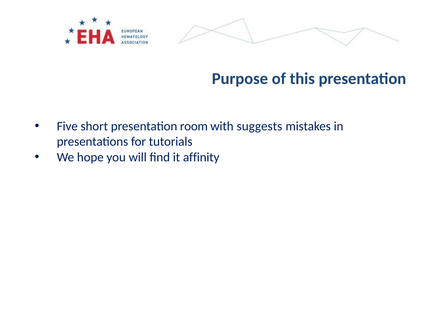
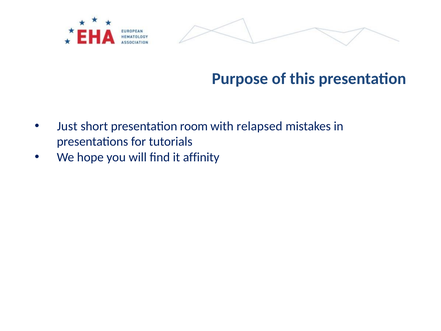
Five: Five -> Just
suggests: suggests -> relapsed
